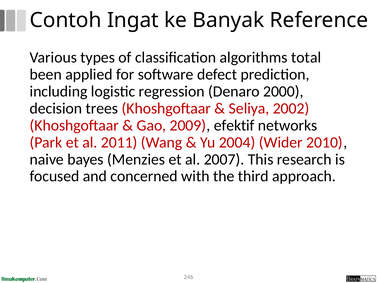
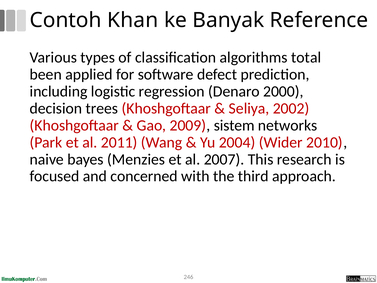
Ingat: Ingat -> Khan
efektif: efektif -> sistem
